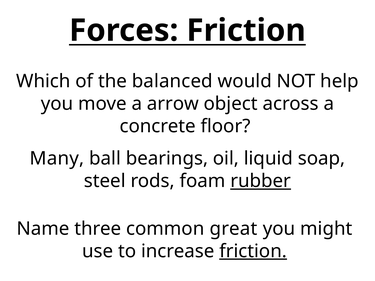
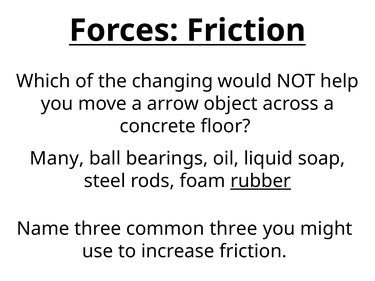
balanced: balanced -> changing
common great: great -> three
friction at (253, 251) underline: present -> none
